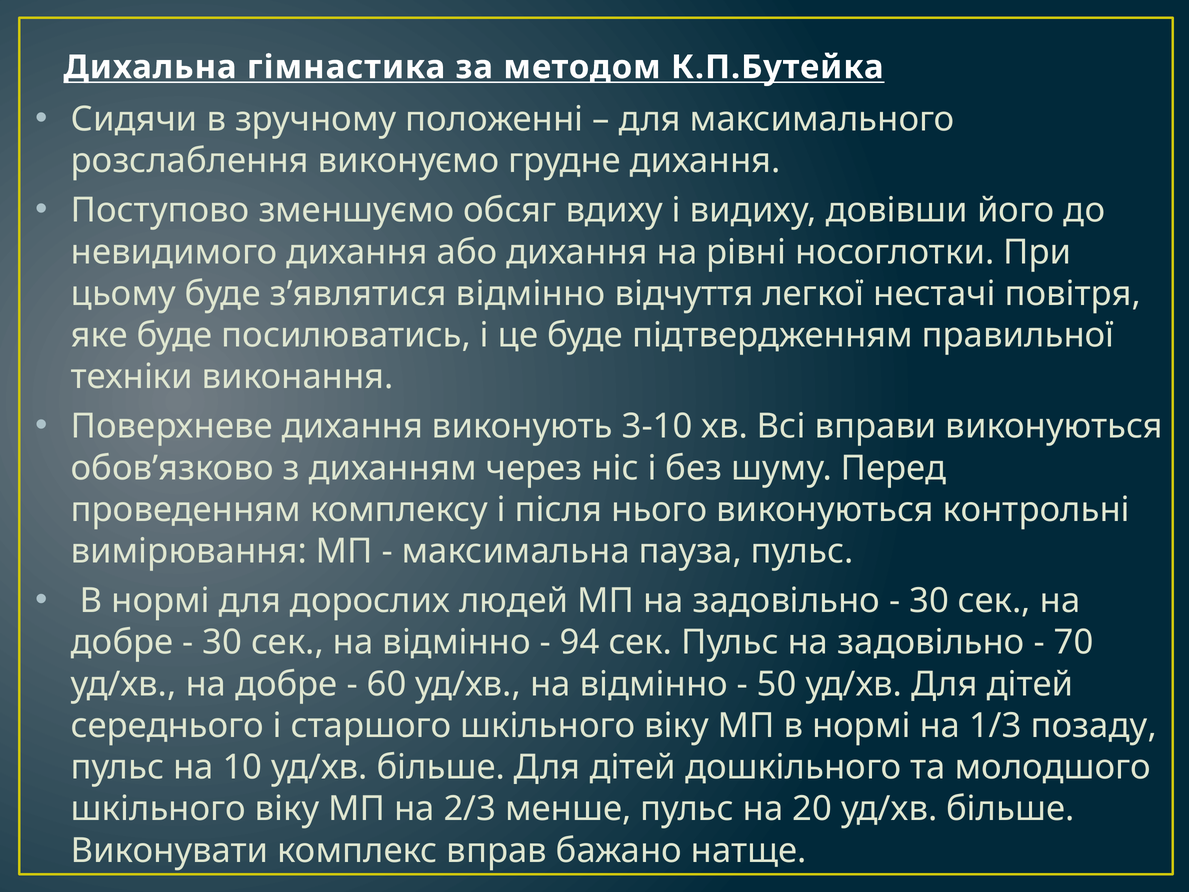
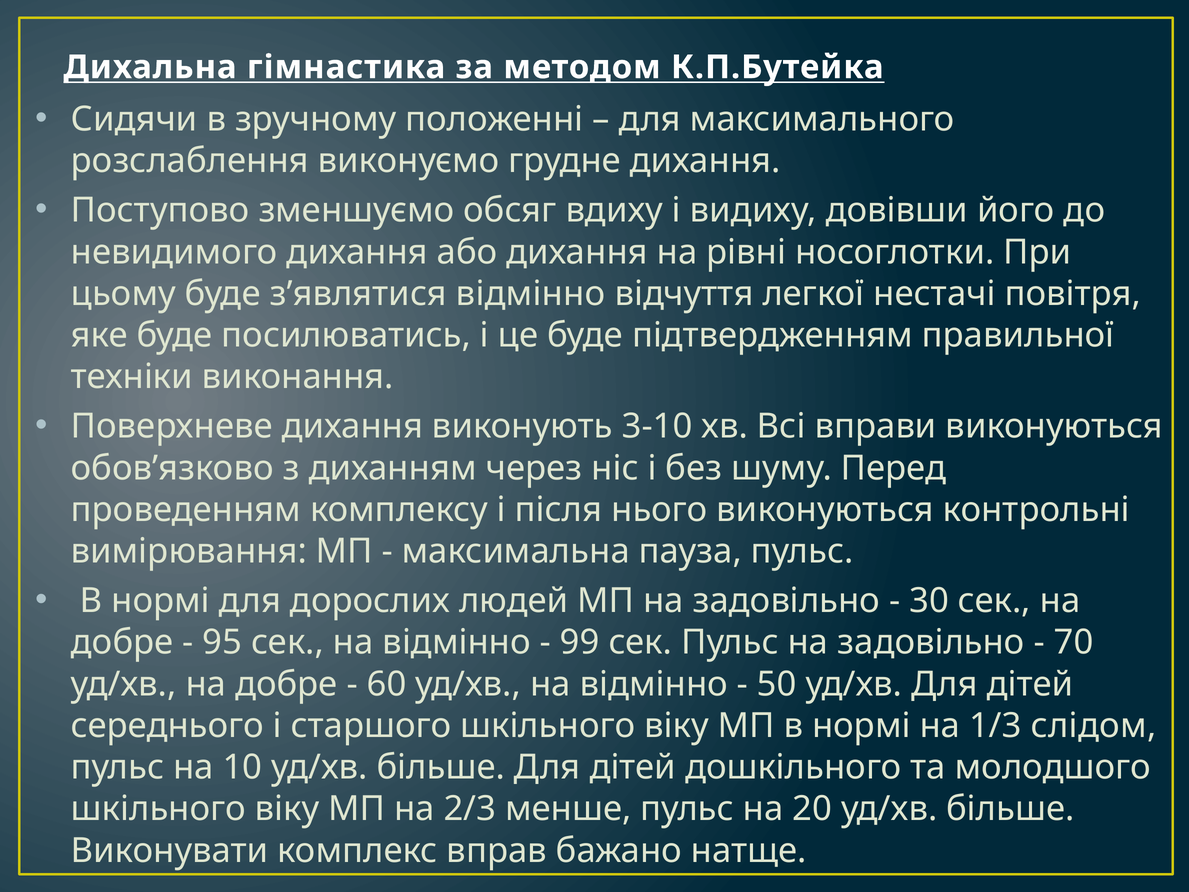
30 at (222, 642): 30 -> 95
94: 94 -> 99
позаду: позаду -> слідом
